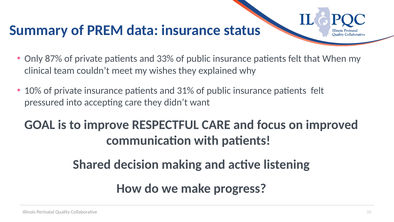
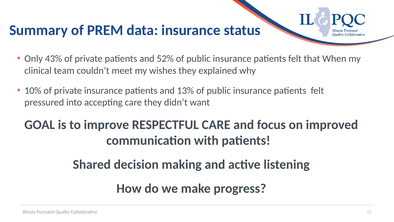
87%: 87% -> 43%
33%: 33% -> 52%
31%: 31% -> 13%
